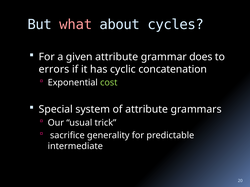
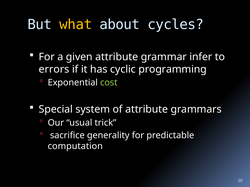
what colour: pink -> yellow
does: does -> infer
concatenation: concatenation -> programming
intermediate: intermediate -> computation
